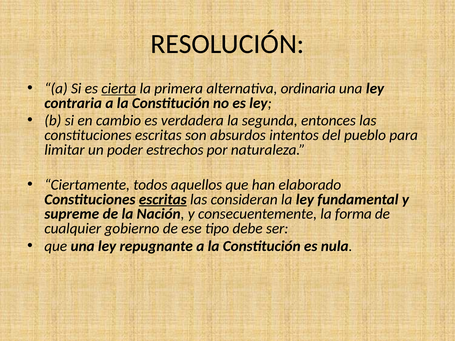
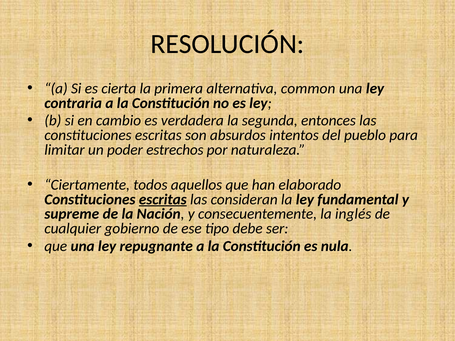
cierta underline: present -> none
ordinaria: ordinaria -> common
forma: forma -> inglés
